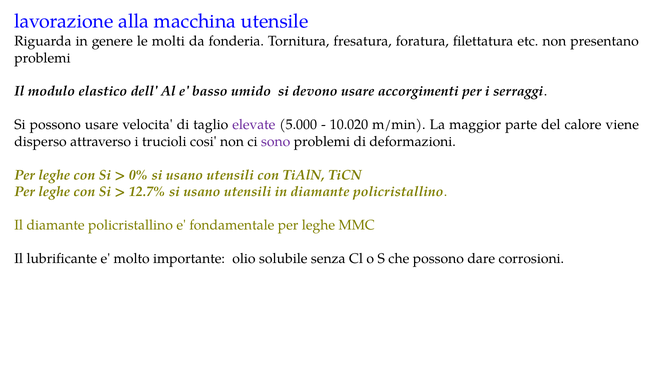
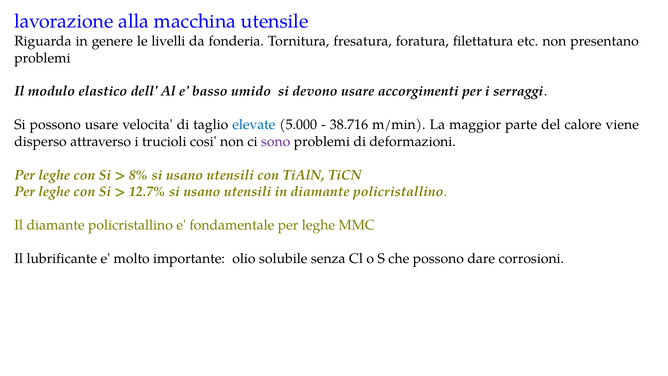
molti: molti -> livelli
elevate colour: purple -> blue
10.020: 10.020 -> 38.716
0%: 0% -> 8%
